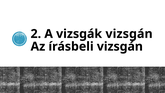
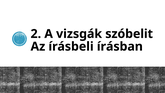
vizsgák vizsgán: vizsgán -> szóbelit
írásbeli vizsgán: vizsgán -> írásban
